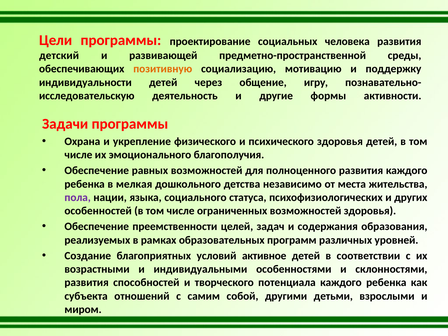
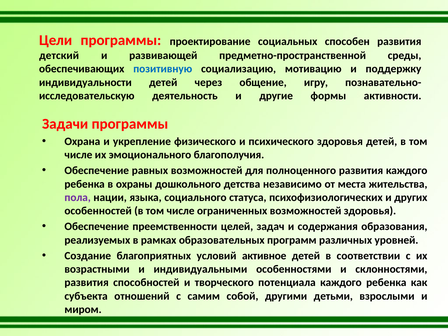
человека: человека -> способен
позитивную colour: orange -> blue
мелкая: мелкая -> охраны
